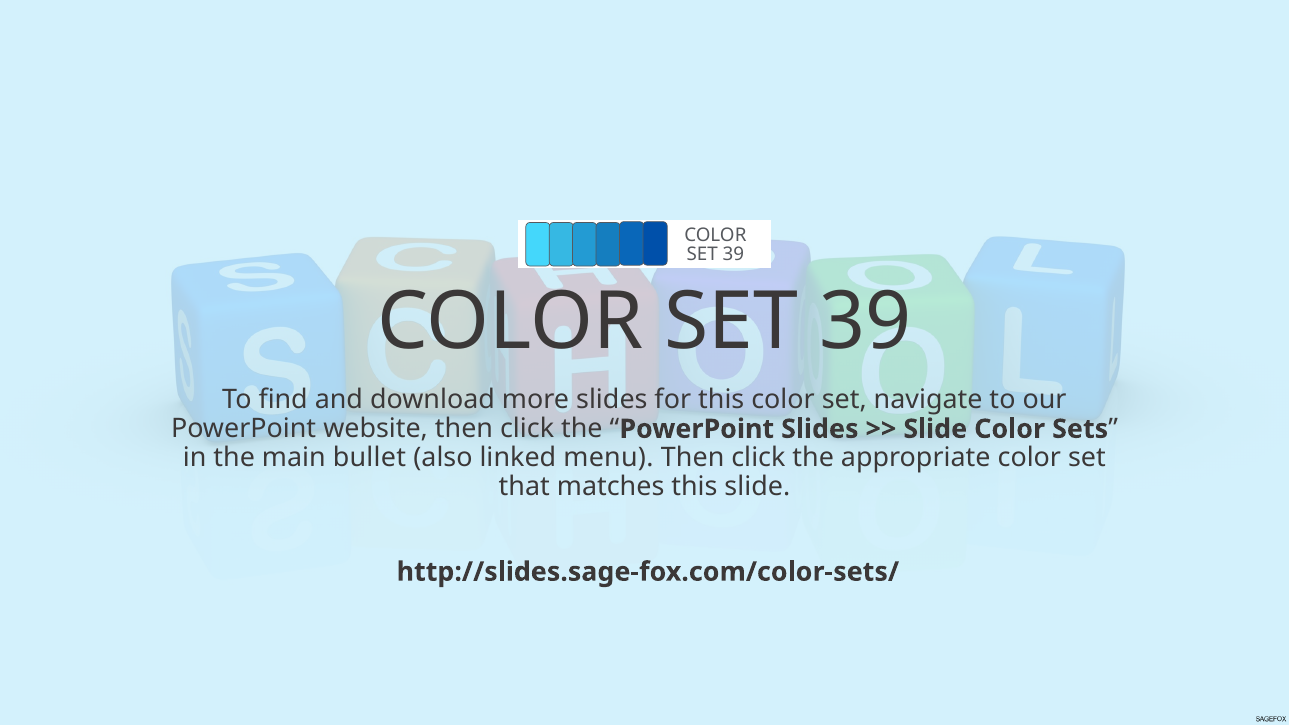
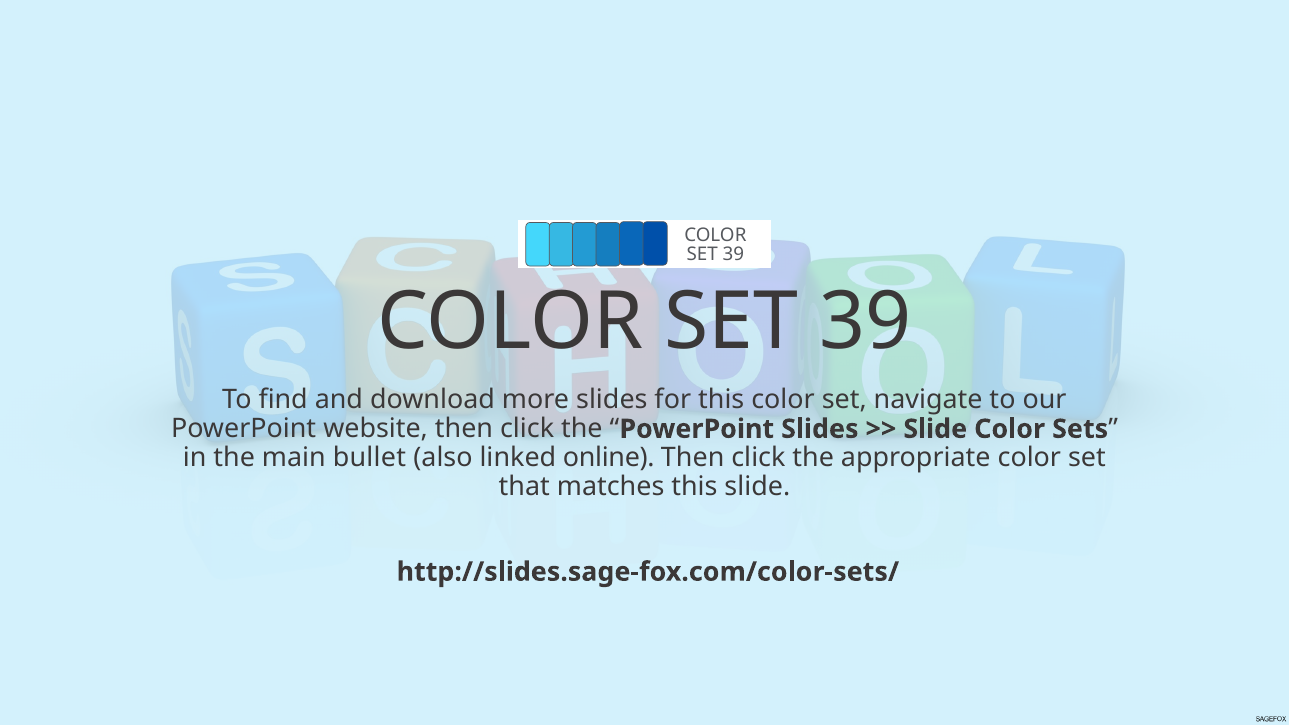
menu: menu -> online
